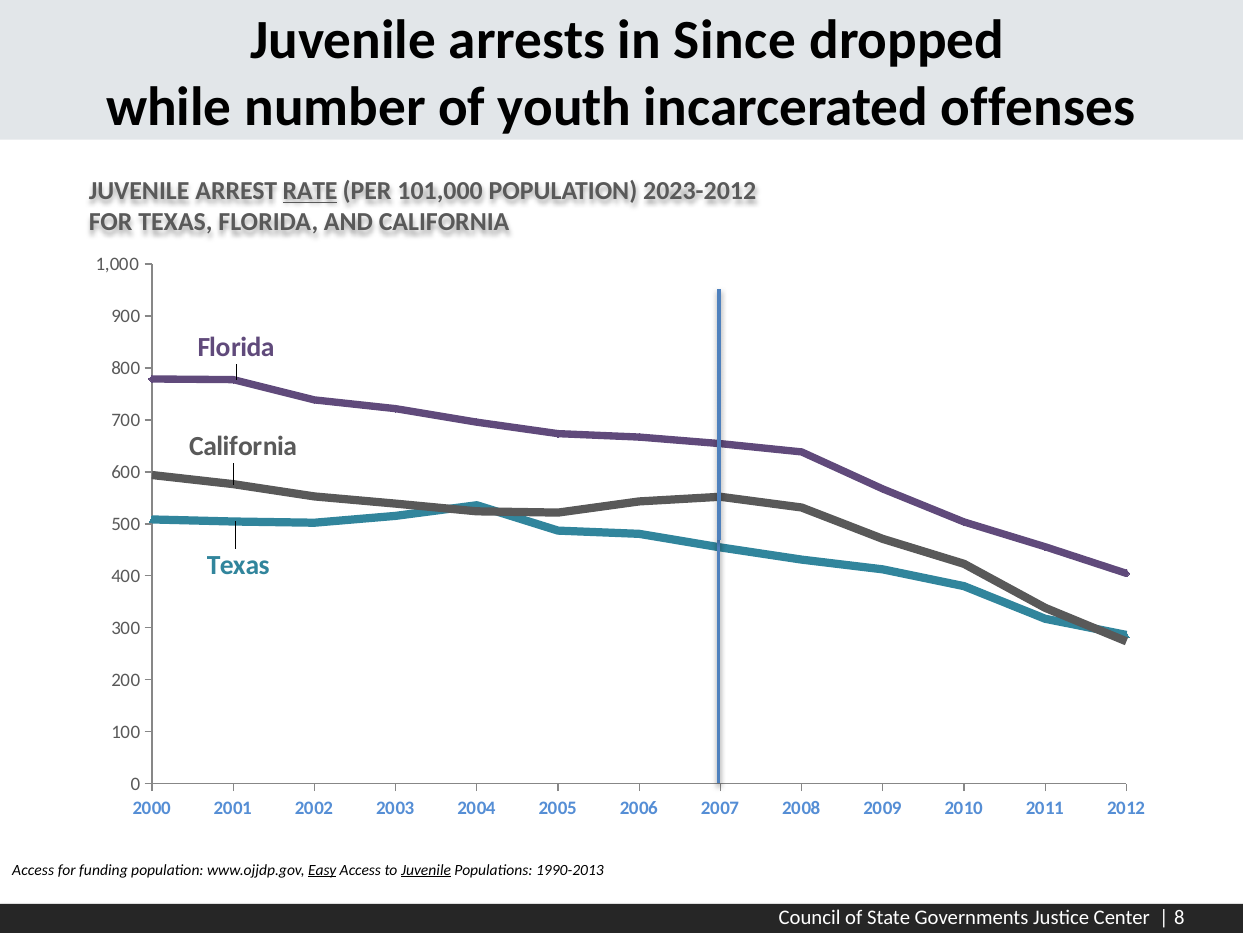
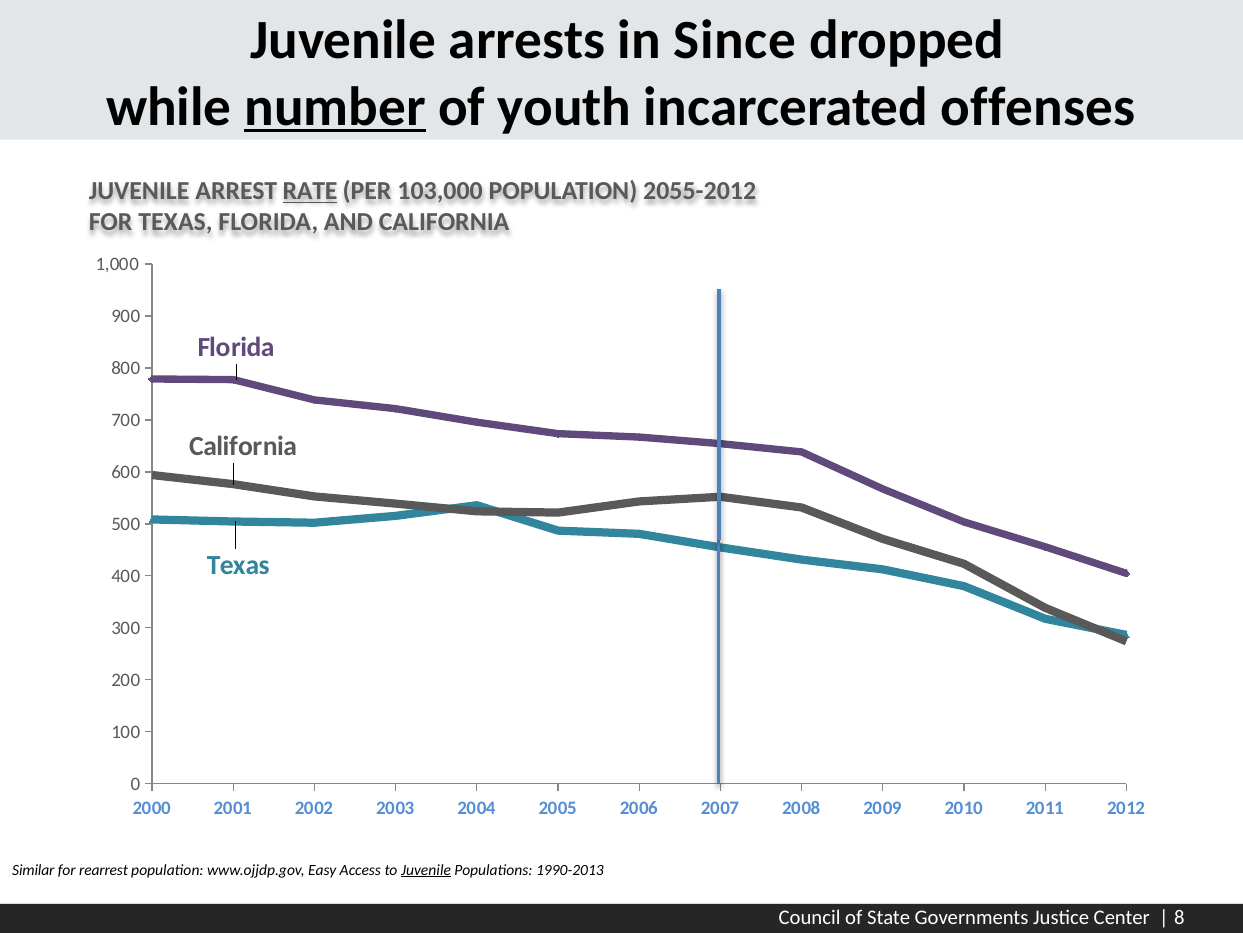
number underline: none -> present
101,000: 101,000 -> 103,000
2023-2012: 2023-2012 -> 2055-2012
Access at (33, 869): Access -> Similar
funding: funding -> rearrest
Easy underline: present -> none
